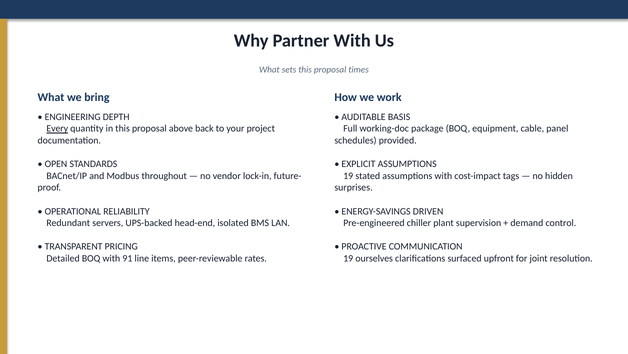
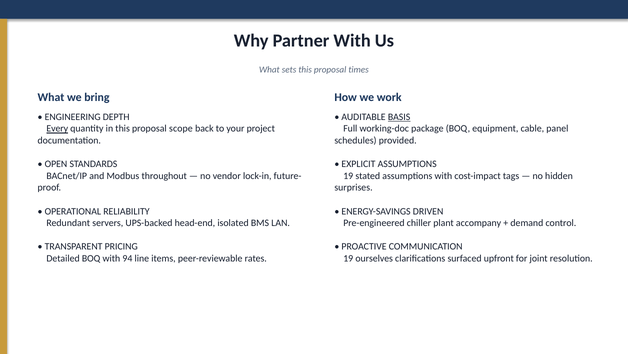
BASIS underline: none -> present
above: above -> scope
supervision: supervision -> accompany
91: 91 -> 94
